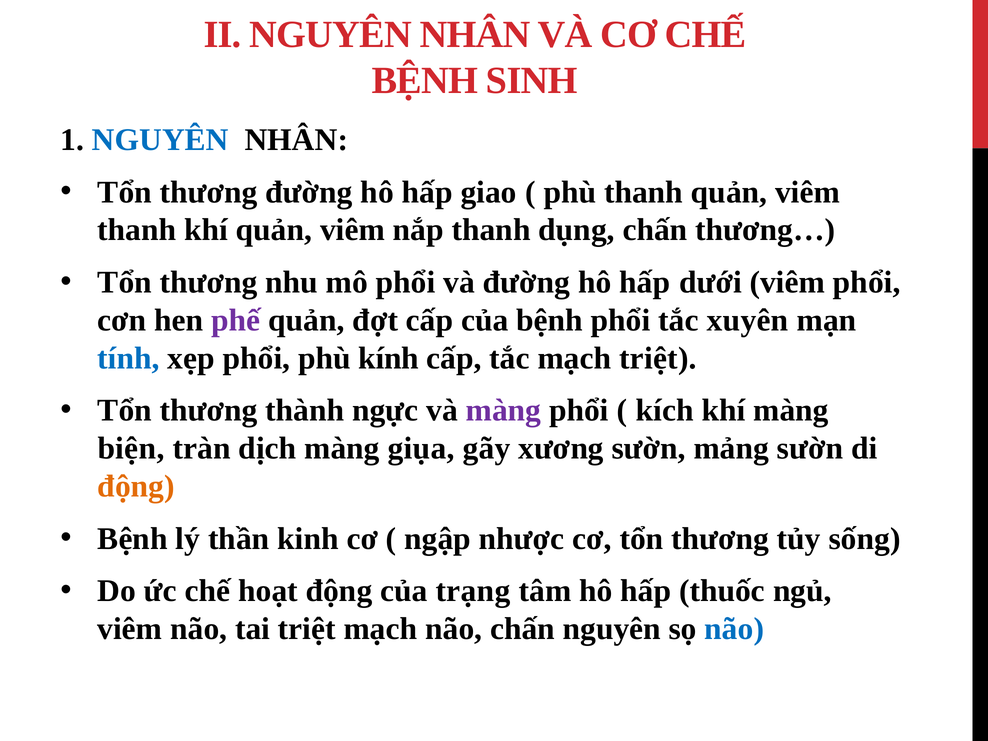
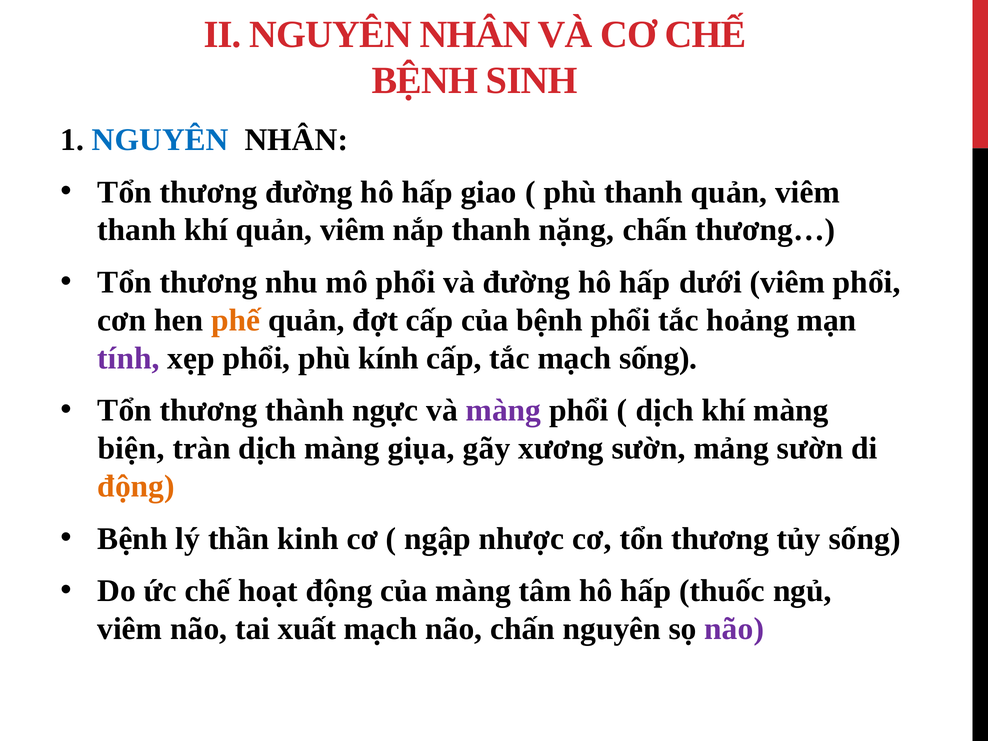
dụng: dụng -> nặng
phế colour: purple -> orange
xuyên: xuyên -> hoảng
tính colour: blue -> purple
mạch triệt: triệt -> sống
kích at (665, 411): kích -> dịch
của trạng: trạng -> màng
tai triệt: triệt -> xuất
não at (734, 629) colour: blue -> purple
